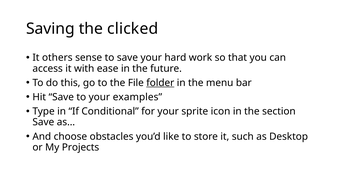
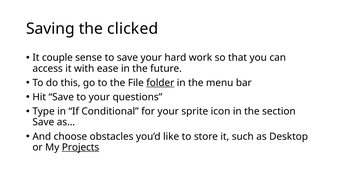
others: others -> couple
examples: examples -> questions
Projects underline: none -> present
